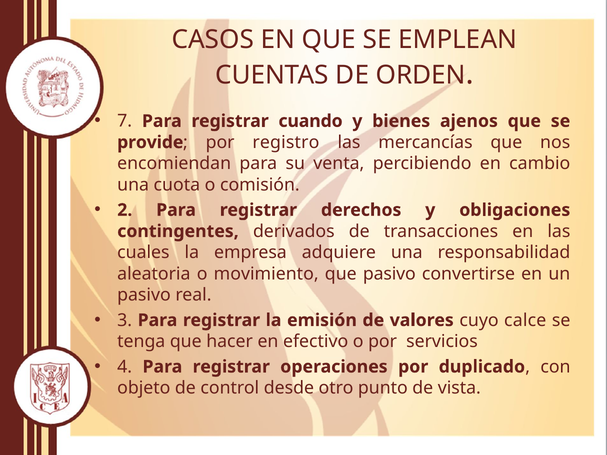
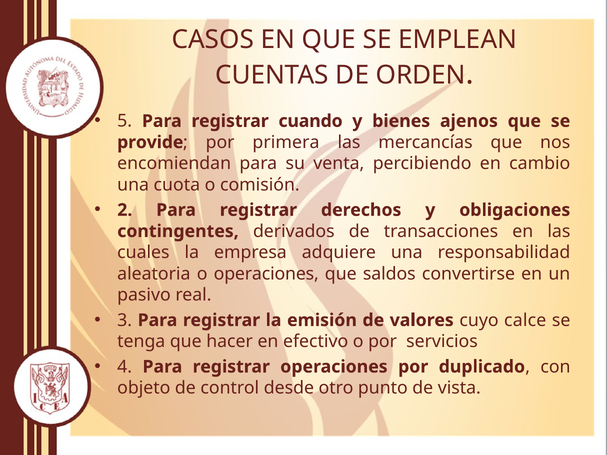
7: 7 -> 5
registro: registro -> primera
o movimiento: movimiento -> operaciones
que pasivo: pasivo -> saldos
